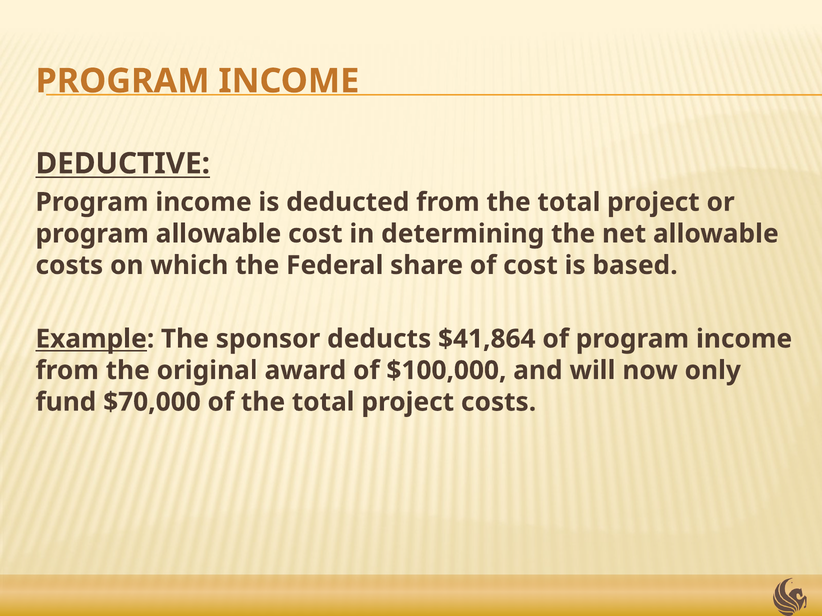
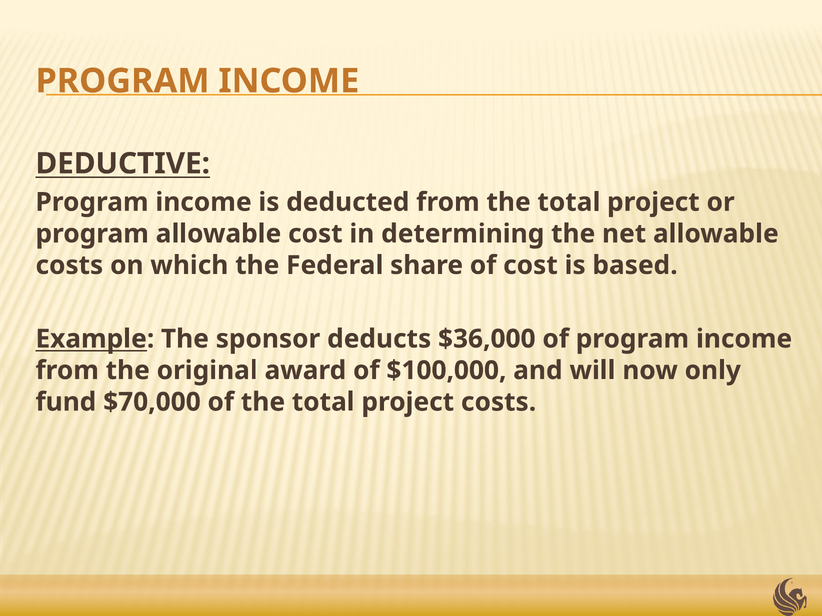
$41,864: $41,864 -> $36,000
